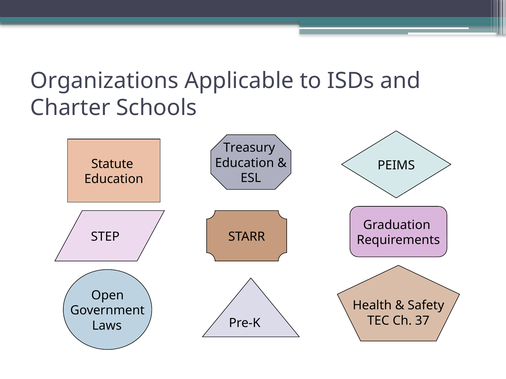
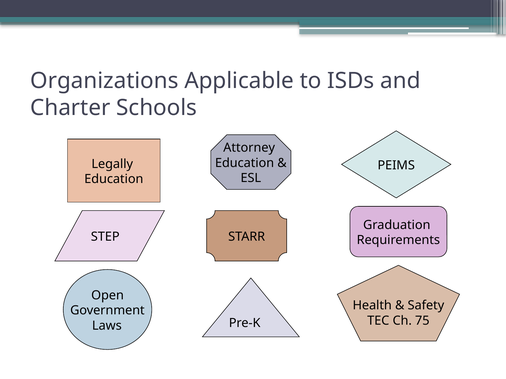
Treasury: Treasury -> Attorney
Statute: Statute -> Legally
37: 37 -> 75
